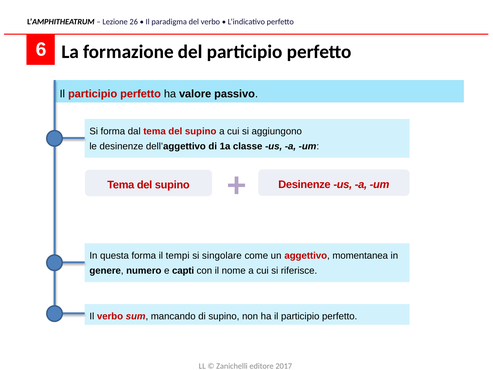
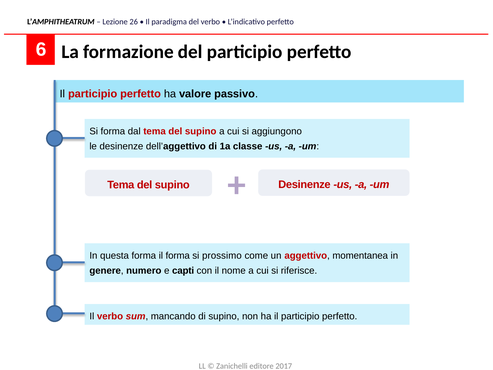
il tempi: tempi -> forma
singolare: singolare -> prossimo
